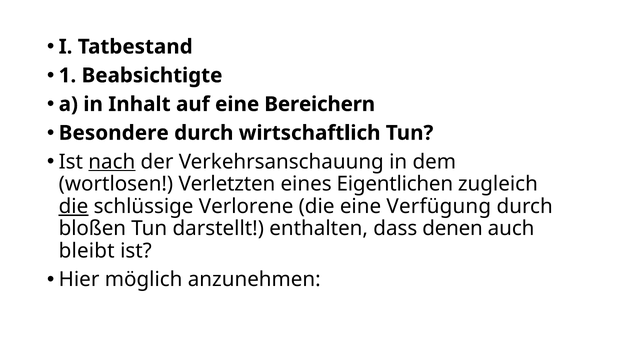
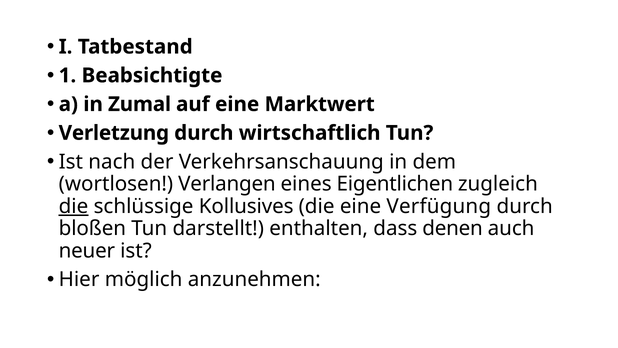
Inhalt: Inhalt -> Zumal
Bereichern: Bereichern -> Marktwert
Besondere: Besondere -> Verletzung
nach underline: present -> none
Verletzten: Verletzten -> Verlangen
Verlorene: Verlorene -> Kollusives
bleibt: bleibt -> neuer
